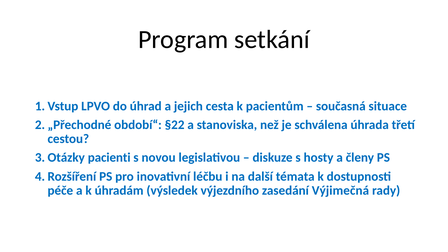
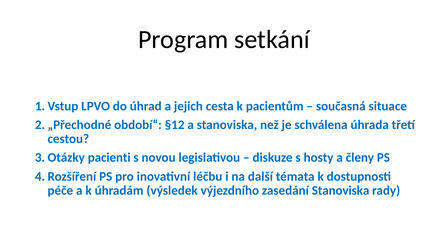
§22: §22 -> §12
zasedání Výjimečná: Výjimečná -> Stanoviska
